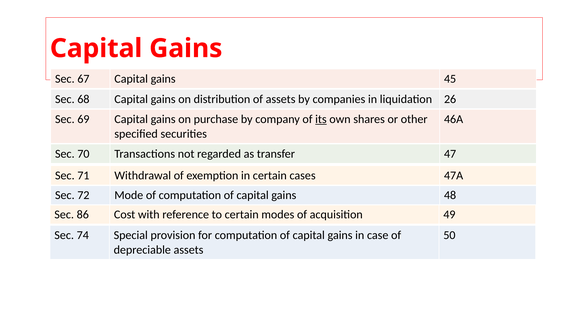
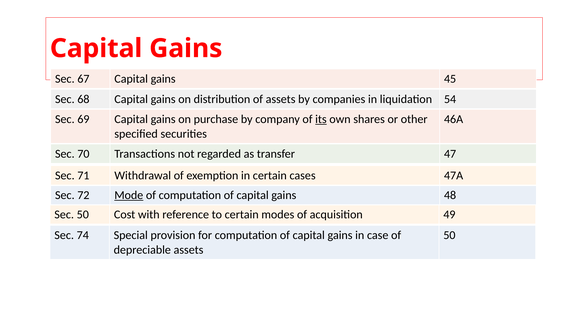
26: 26 -> 54
Mode underline: none -> present
Sec 86: 86 -> 50
